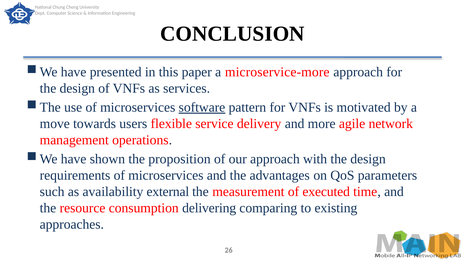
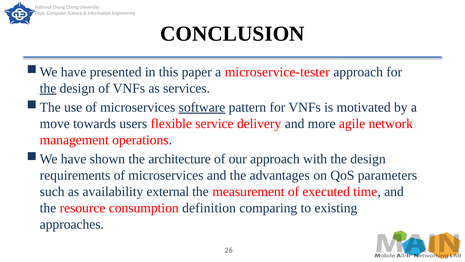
microservice-more: microservice-more -> microservice-tester
the at (48, 88) underline: none -> present
proposition: proposition -> architecture
delivering: delivering -> definition
